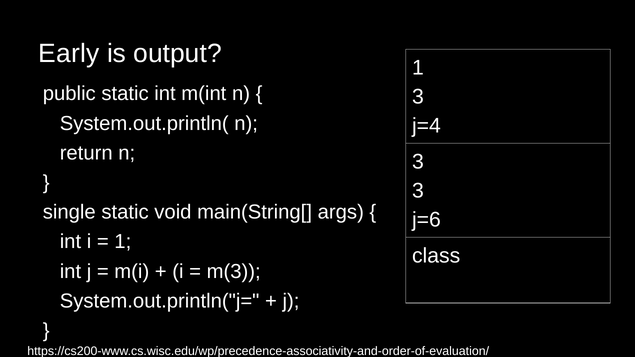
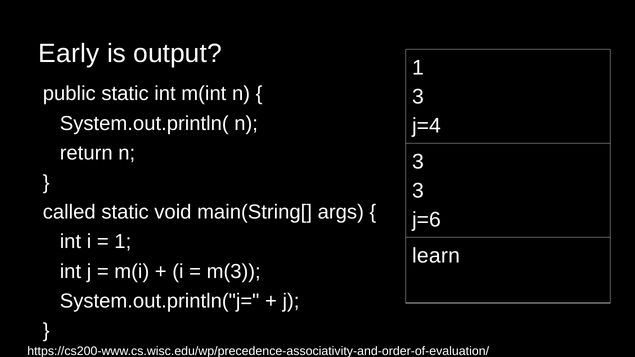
single: single -> called
class: class -> learn
